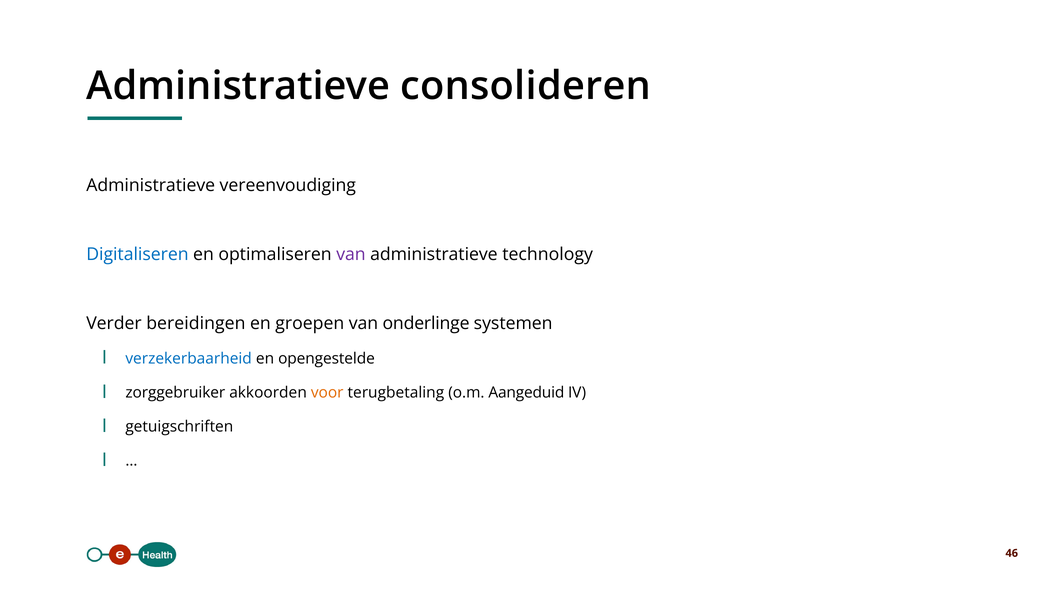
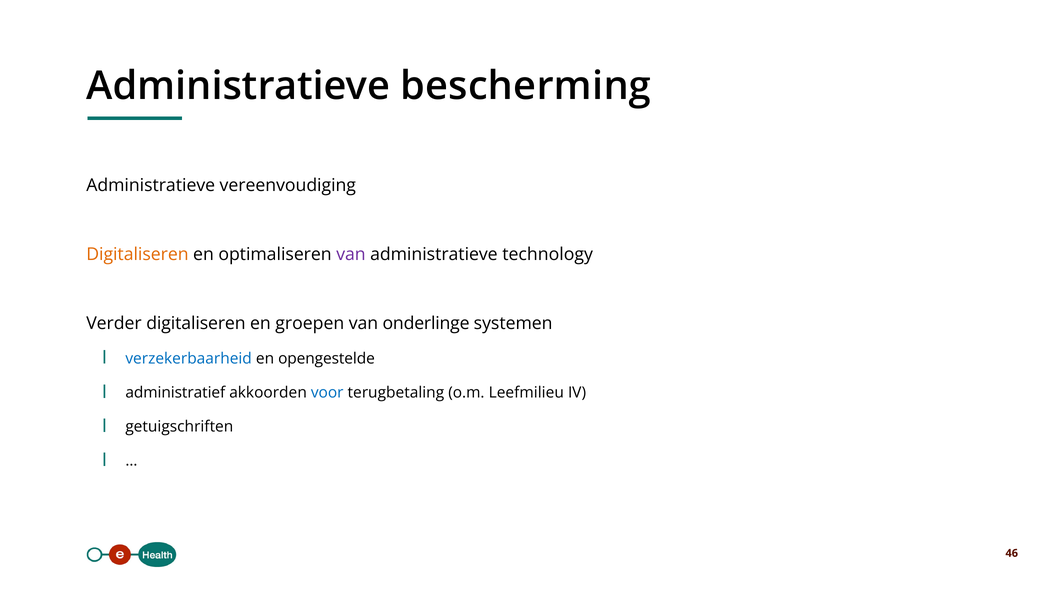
consolideren: consolideren -> bescherming
Digitaliseren at (137, 254) colour: blue -> orange
Verder bereidingen: bereidingen -> digitaliseren
zorggebruiker: zorggebruiker -> administratief
voor colour: orange -> blue
Aangeduid: Aangeduid -> Leefmilieu
